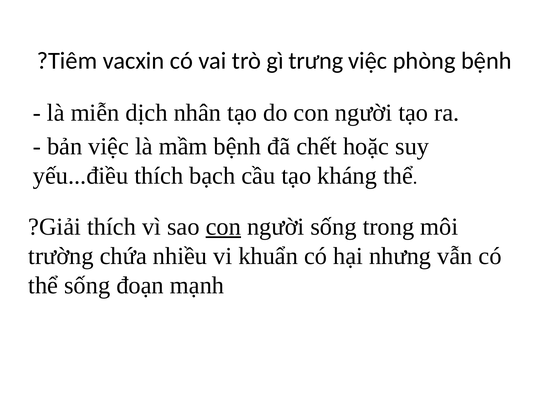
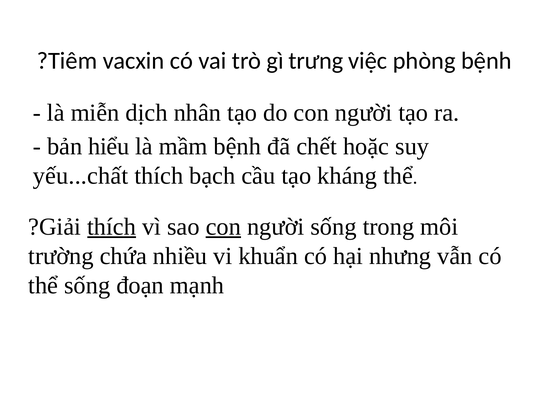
bản việc: việc -> hiểu
yếu...điều: yếu...điều -> yếu...chất
thích at (112, 227) underline: none -> present
